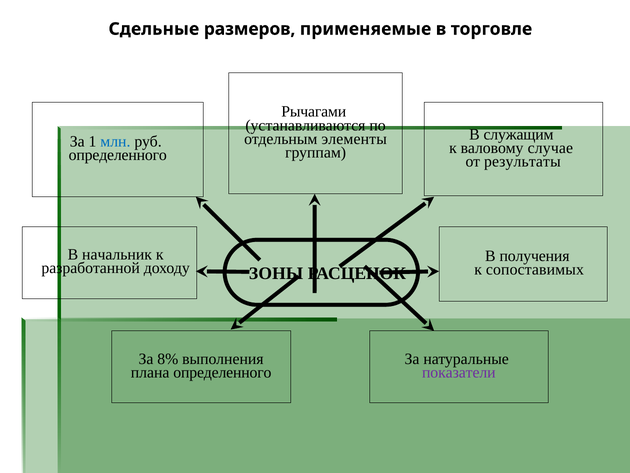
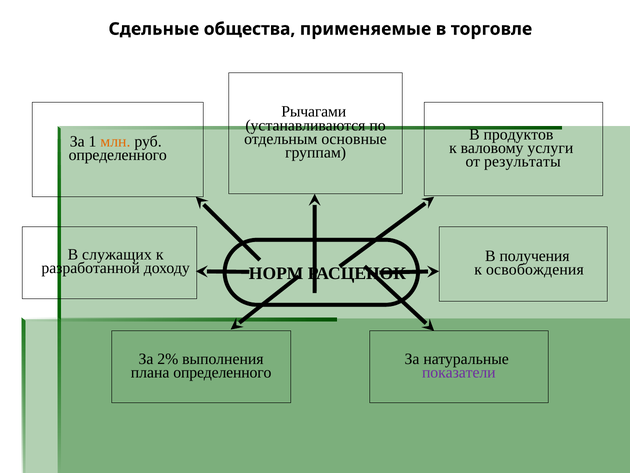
размеров: размеров -> общества
служащим: служащим -> продуктов
элементы: элементы -> основные
млн colour: blue -> orange
случае: случае -> услуги
начальник: начальник -> служащих
сопоставимых: сопоставимых -> освобождения
ЗОНЫ: ЗОНЫ -> НОРМ
8%: 8% -> 2%
